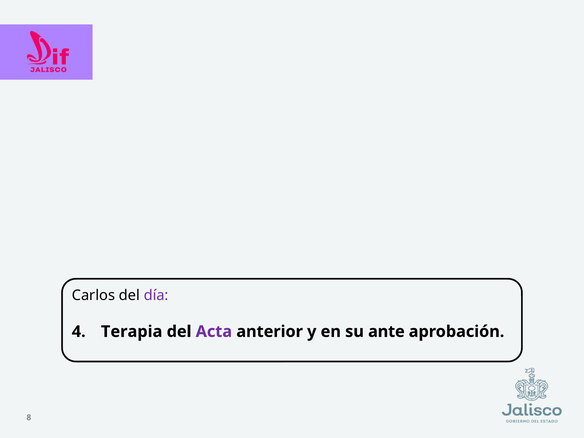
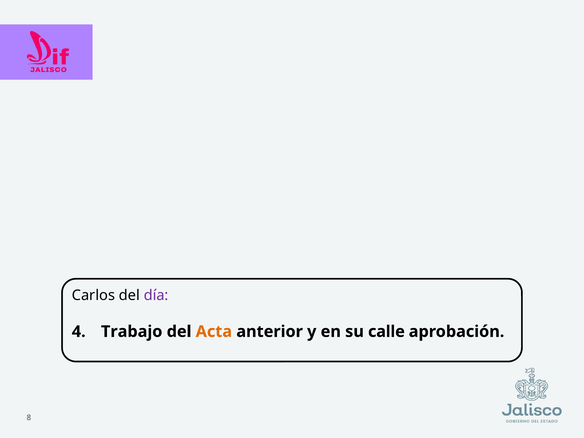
Terapia: Terapia -> Trabajo
Acta colour: purple -> orange
ante: ante -> calle
